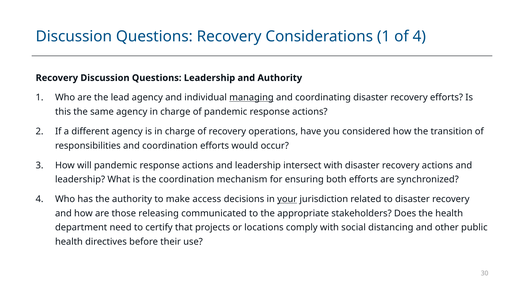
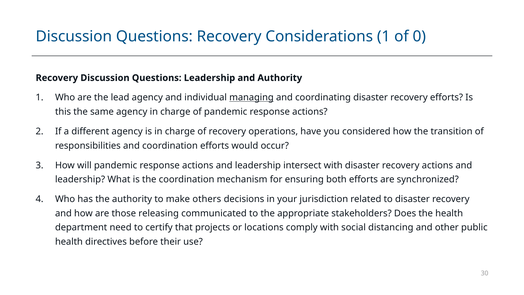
of 4: 4 -> 0
access: access -> others
your underline: present -> none
